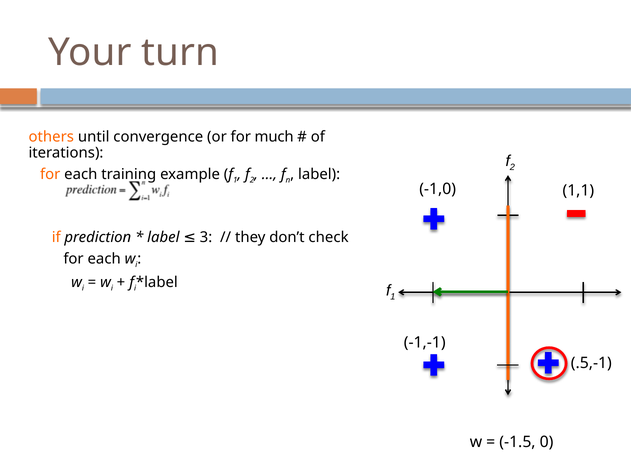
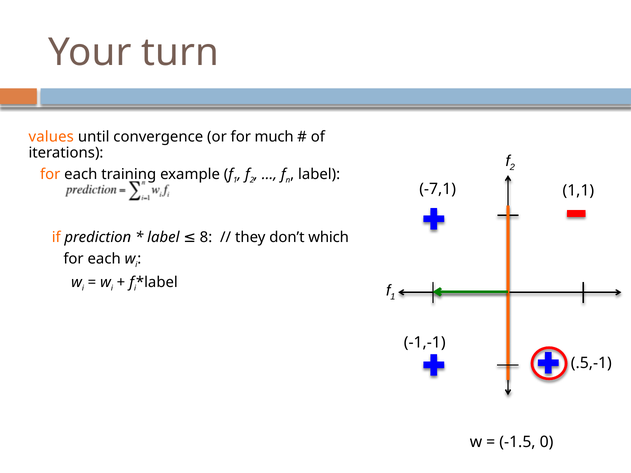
others: others -> values
-1,0: -1,0 -> -7,1
3: 3 -> 8
check: check -> which
